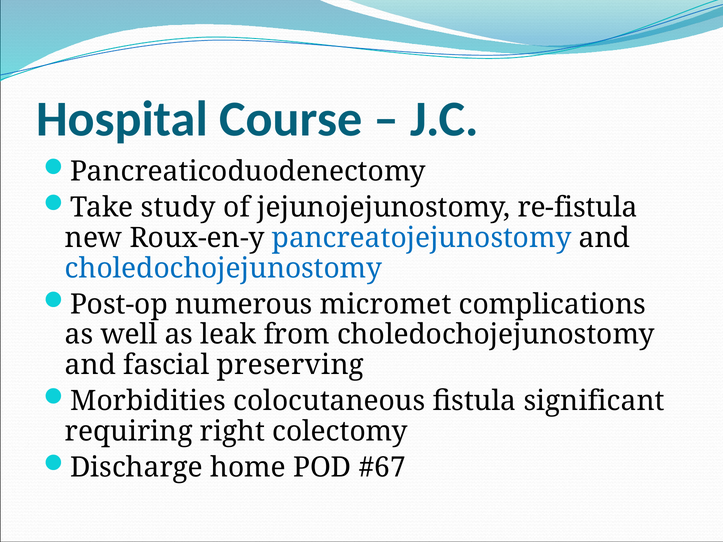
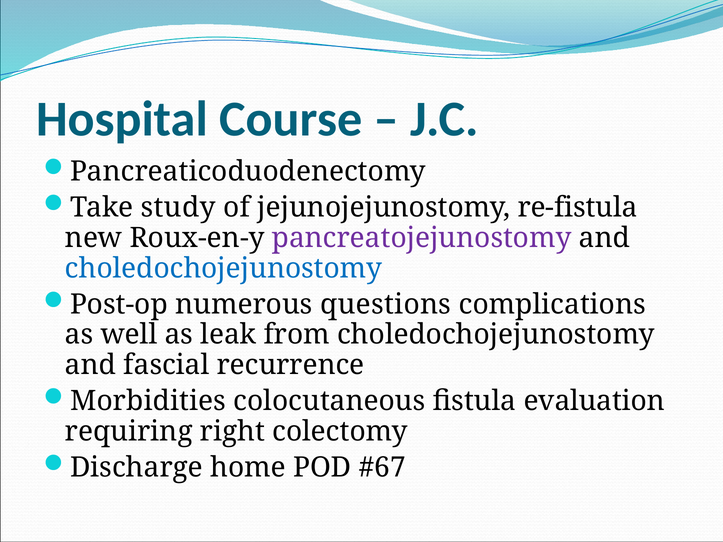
pancreatojejunostomy colour: blue -> purple
micromet: micromet -> questions
preserving: preserving -> recurrence
significant: significant -> evaluation
